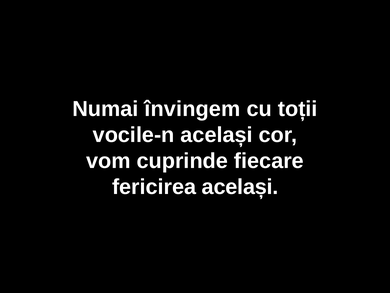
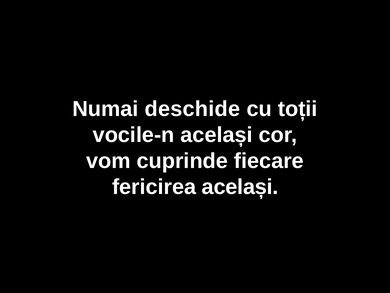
învingem: învingem -> deschide
